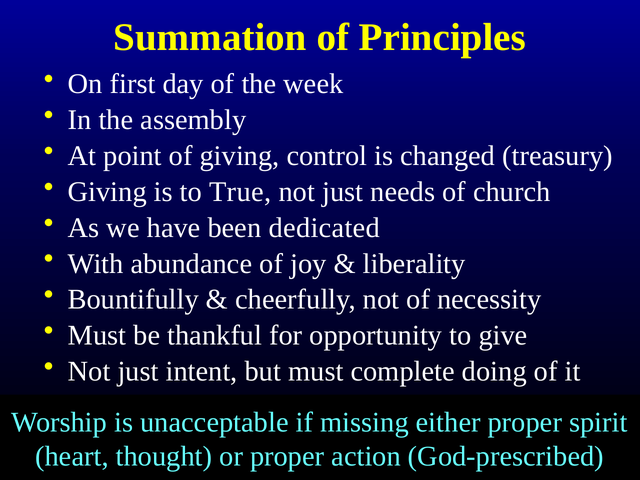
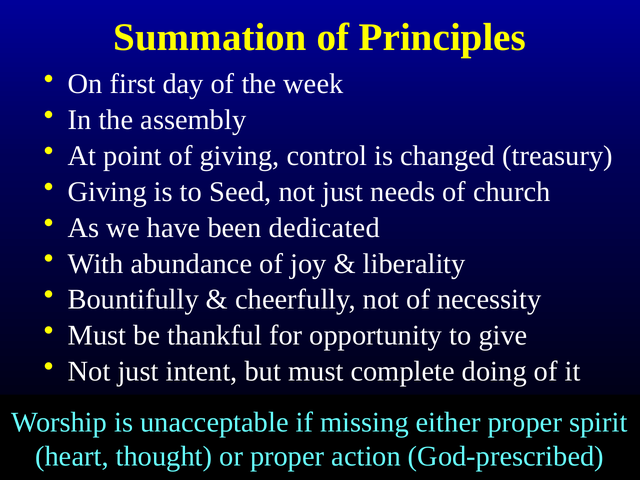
True: True -> Seed
